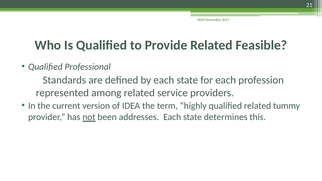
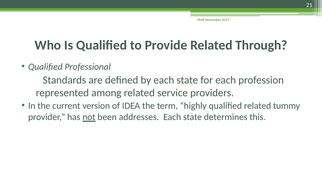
Feasible: Feasible -> Through
